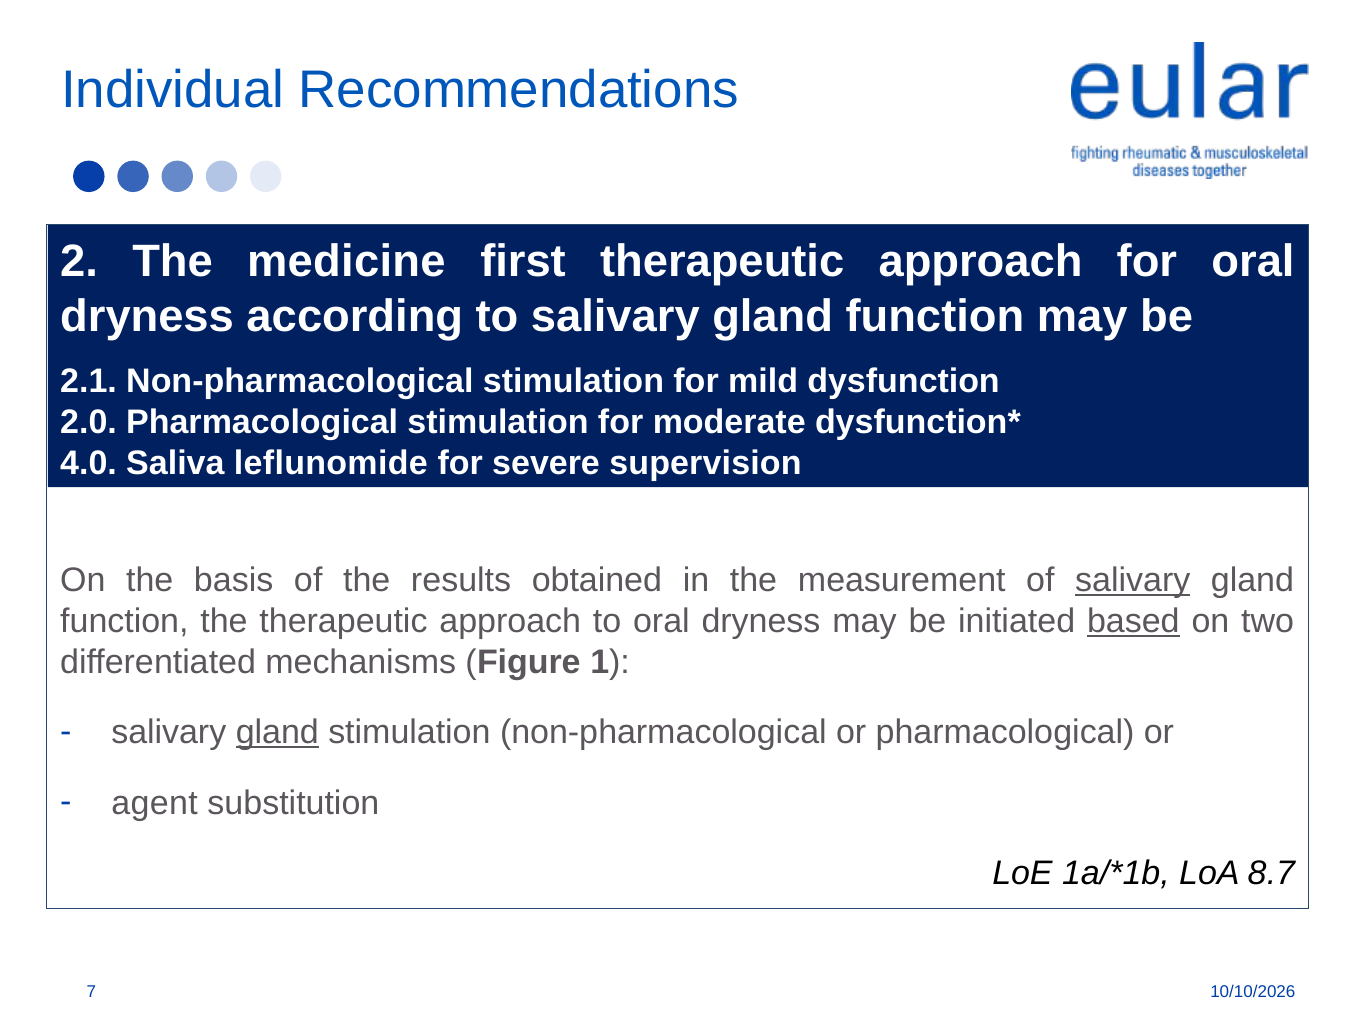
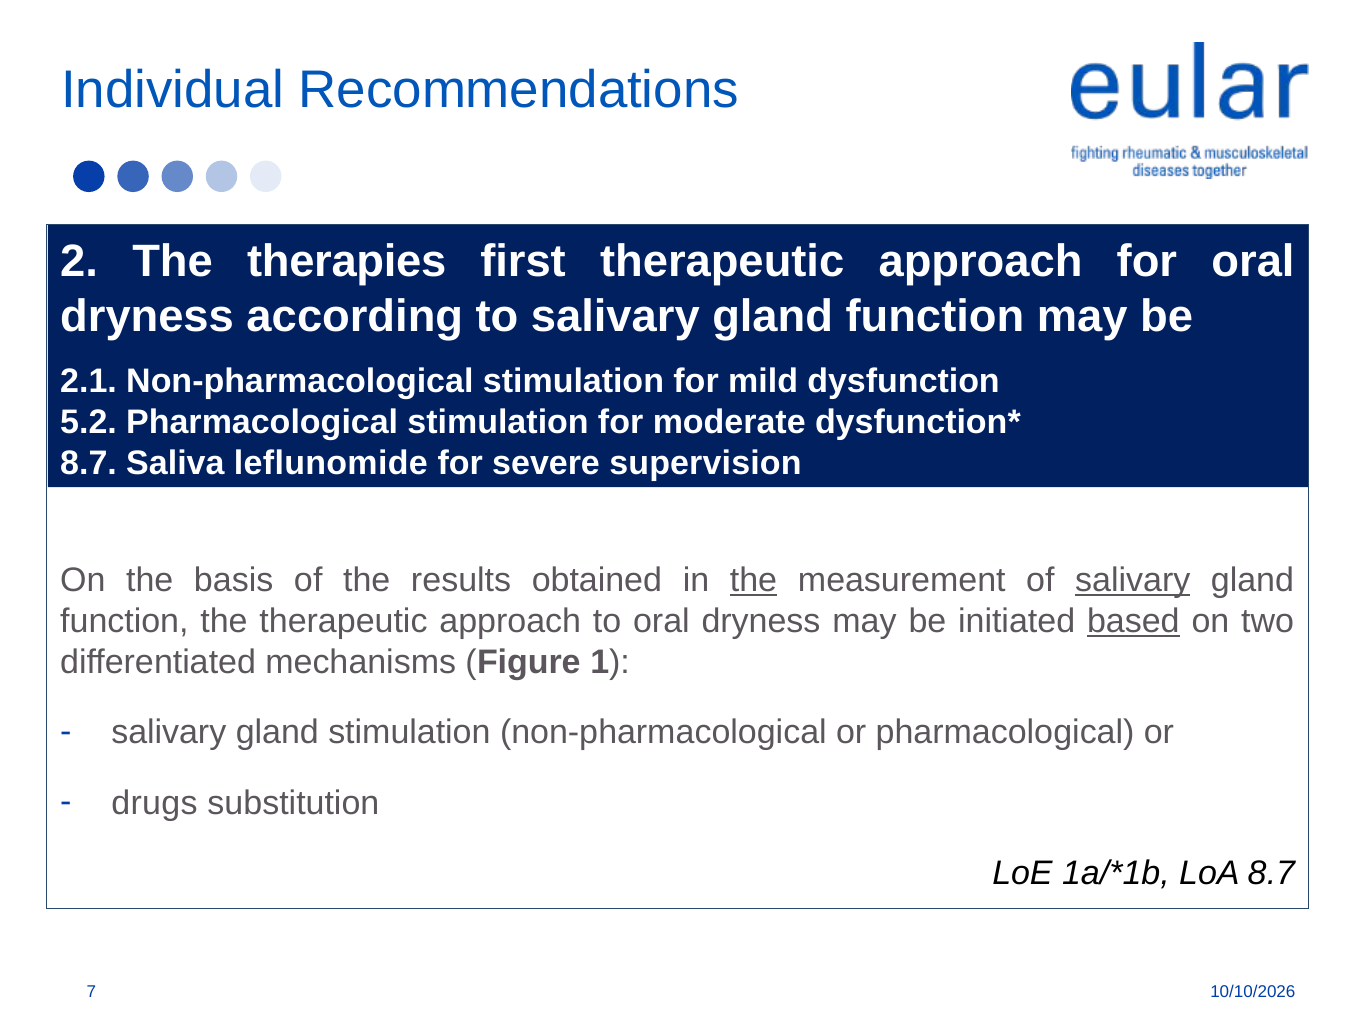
medicine: medicine -> therapies
2.0: 2.0 -> 5.2
4.0 at (89, 463): 4.0 -> 8.7
the at (754, 581) underline: none -> present
gland at (277, 733) underline: present -> none
agent: agent -> drugs
